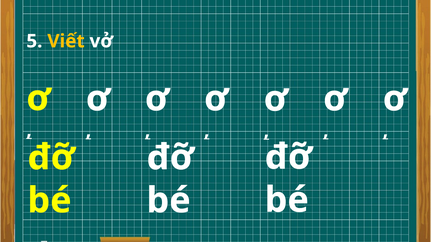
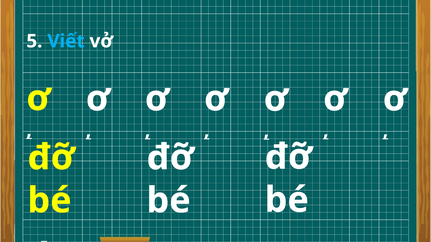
Viết colour: yellow -> light blue
